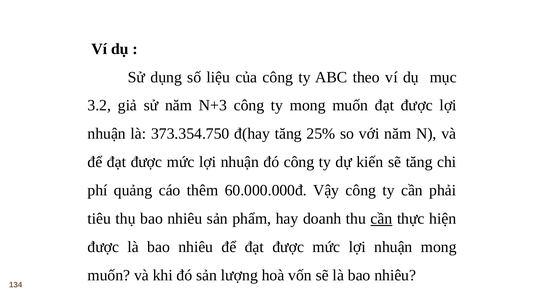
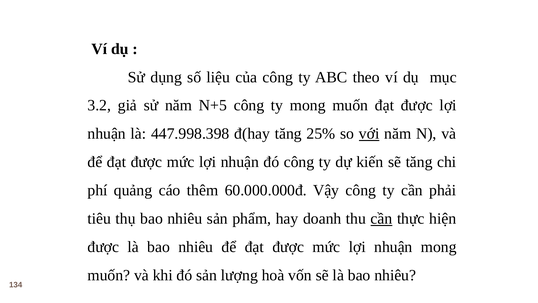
N+3: N+3 -> N+5
373.354.750: 373.354.750 -> 447.998.398
với underline: none -> present
